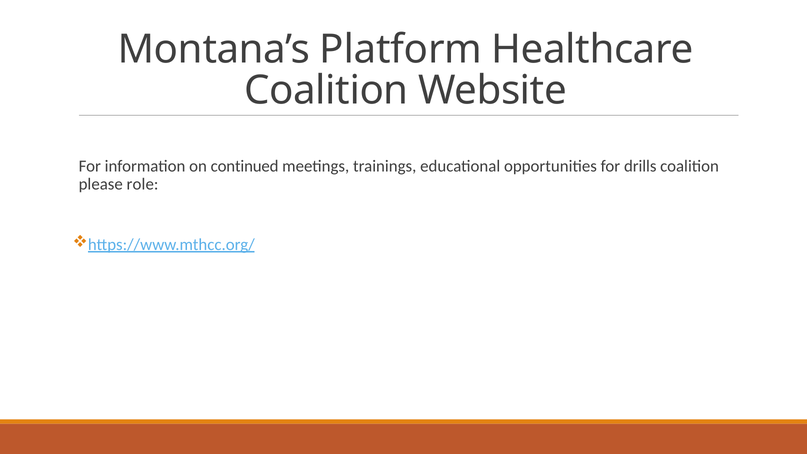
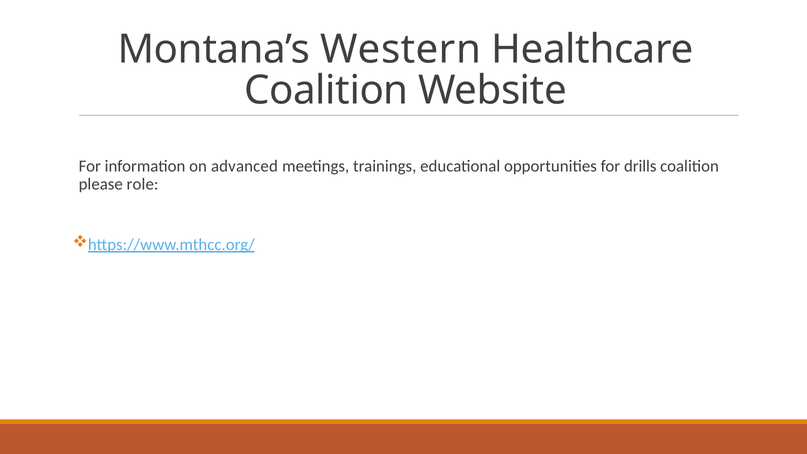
Platform: Platform -> Western
continued: continued -> advanced
